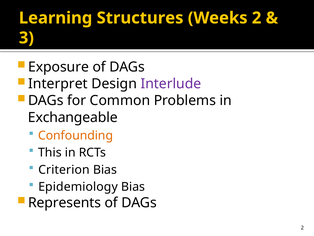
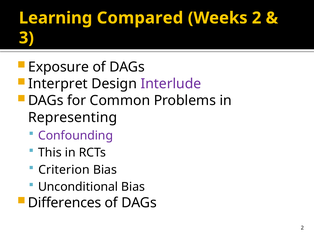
Structures: Structures -> Compared
Exchangeable: Exchangeable -> Representing
Confounding colour: orange -> purple
Epidemiology: Epidemiology -> Unconditional
Represents: Represents -> Differences
